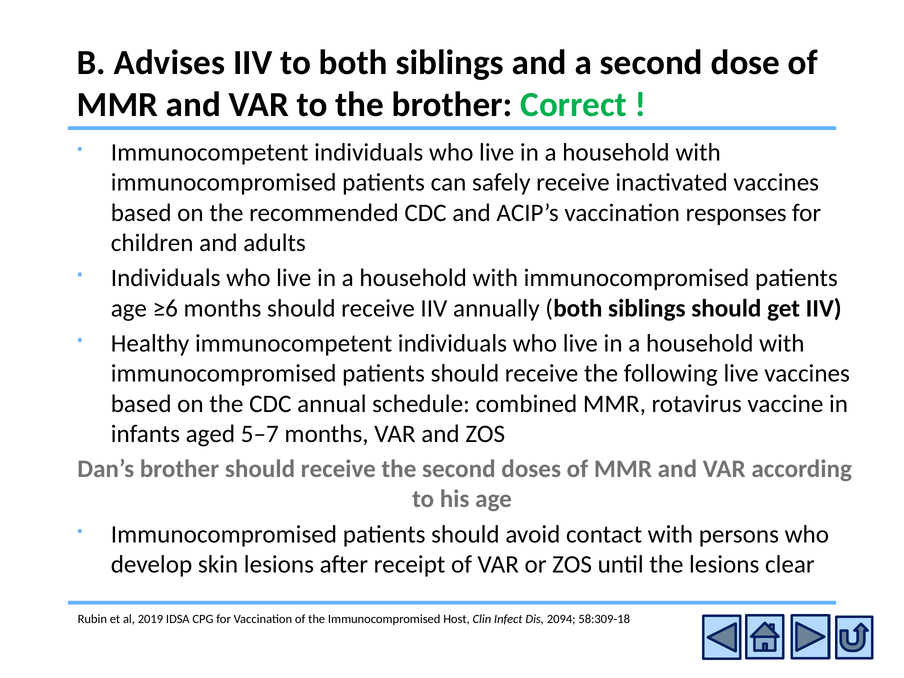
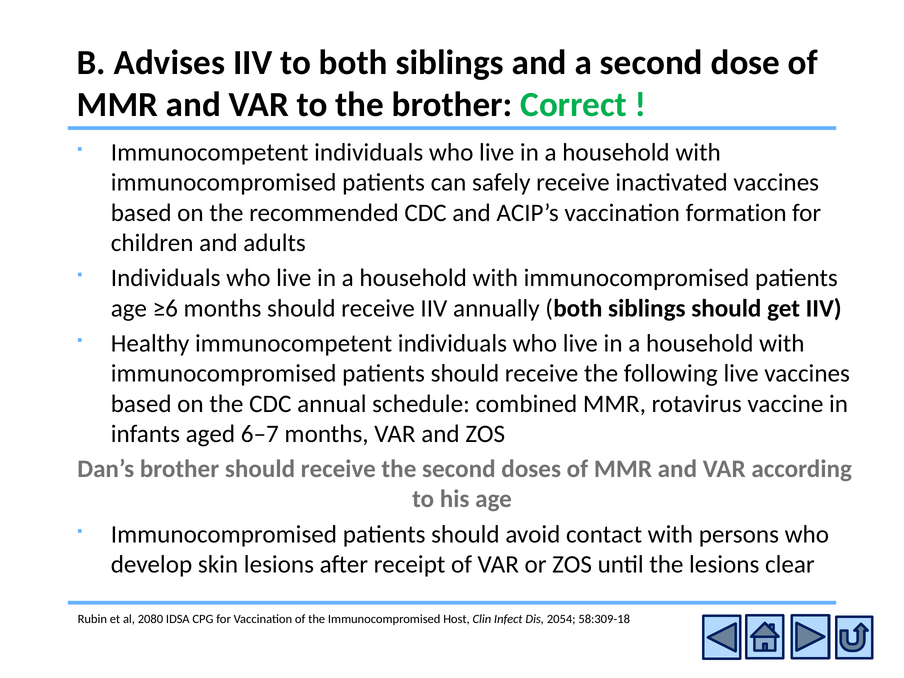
responses: responses -> formation
5–7: 5–7 -> 6–7
2019: 2019 -> 2080
2094: 2094 -> 2054
